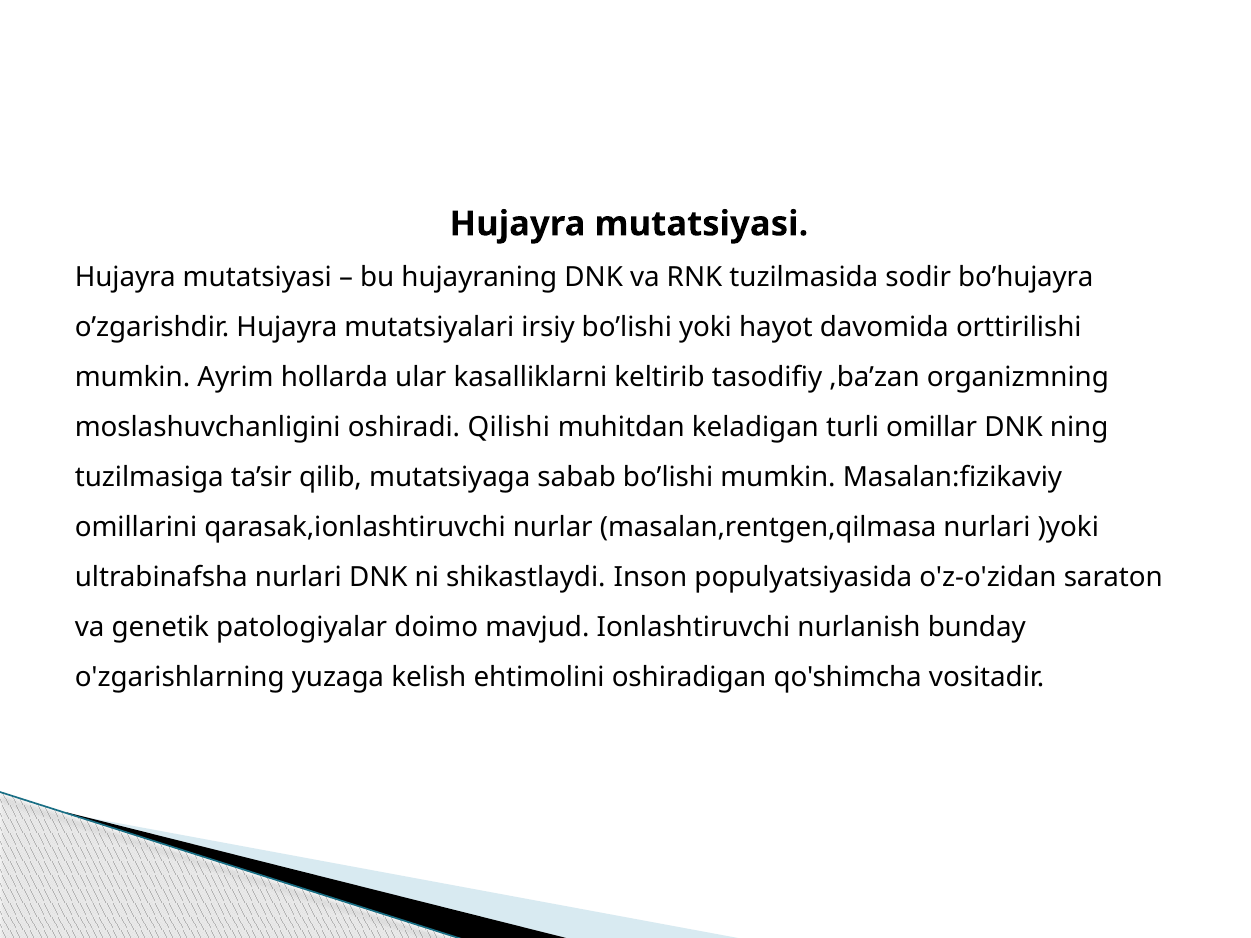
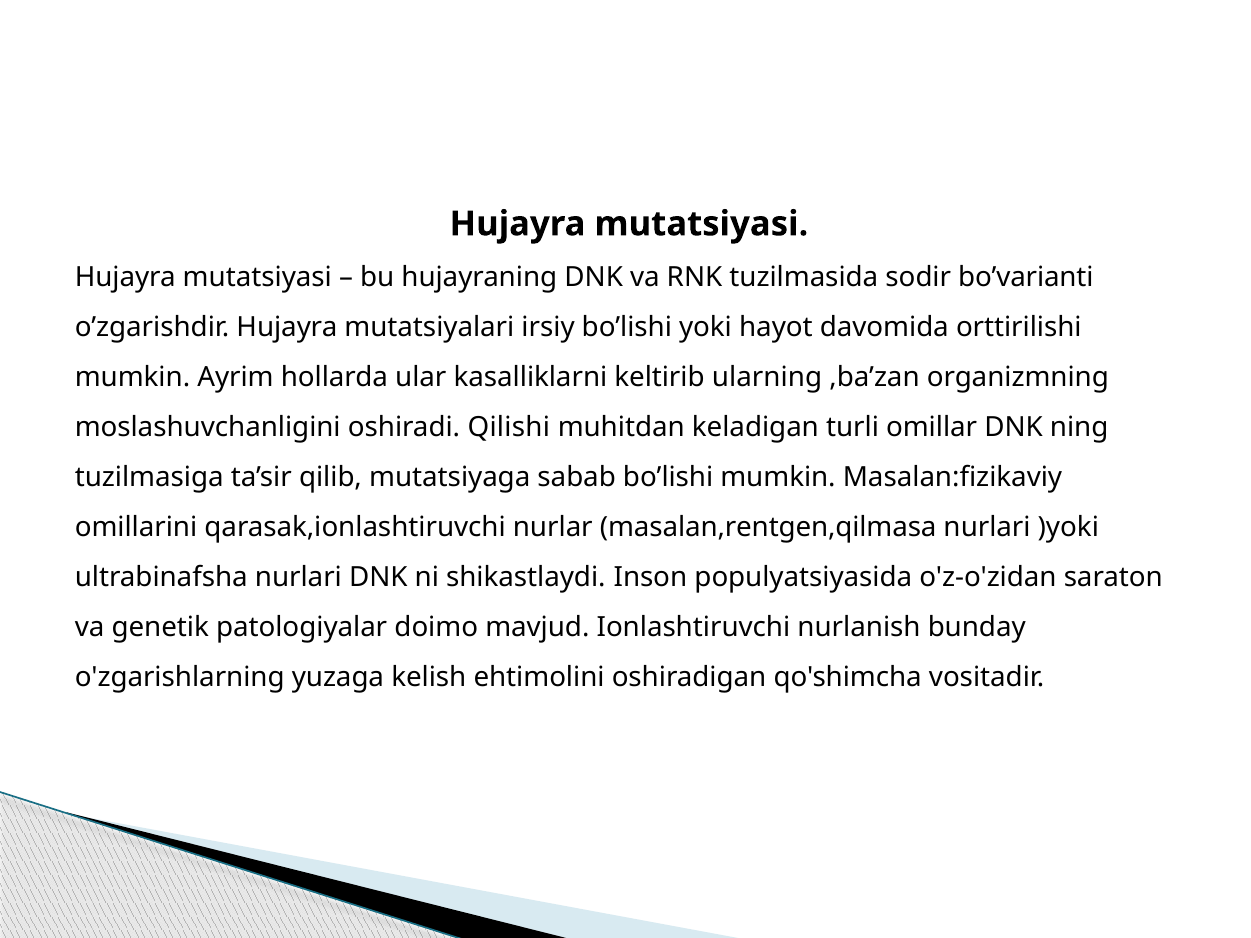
bo’hujayra: bo’hujayra -> bo’varianti
tasodifiy: tasodifiy -> ularning
